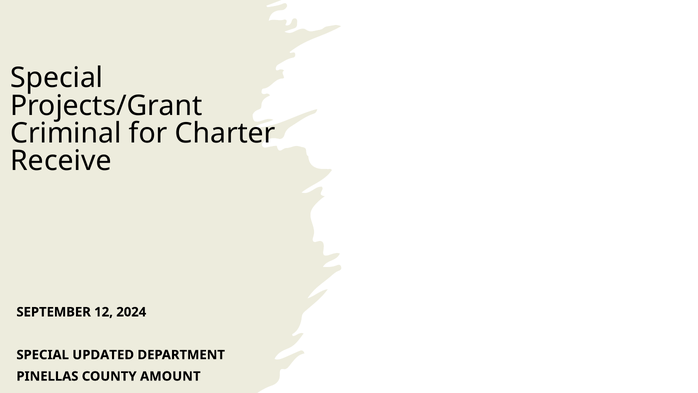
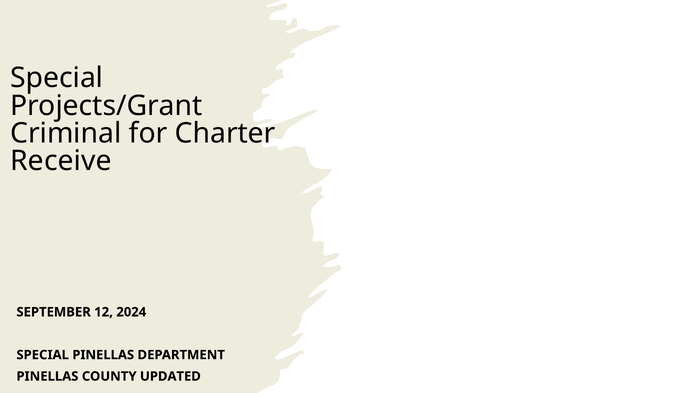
SPECIAL UPDATED: UPDATED -> PINELLAS
AMOUNT: AMOUNT -> UPDATED
